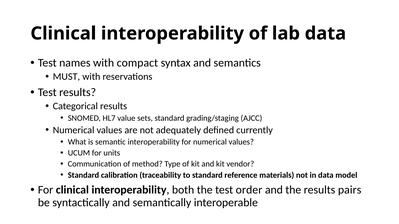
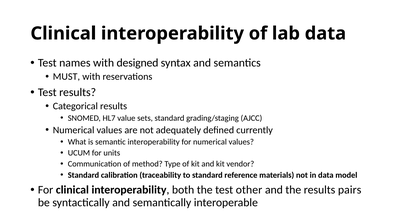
compact: compact -> designed
order: order -> other
